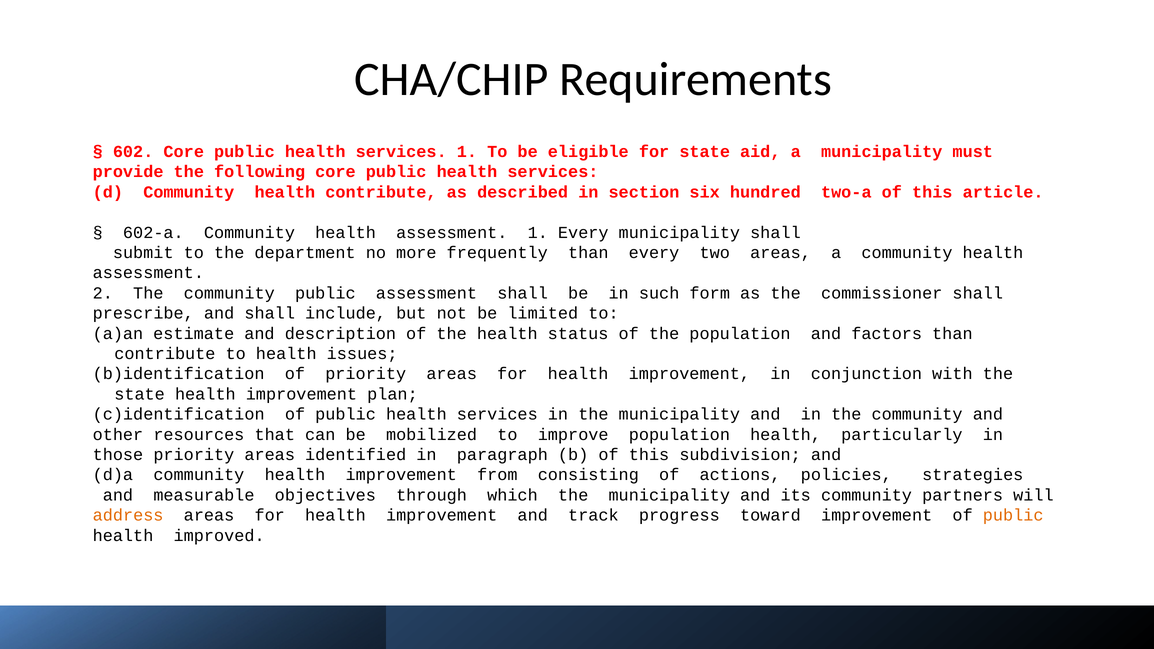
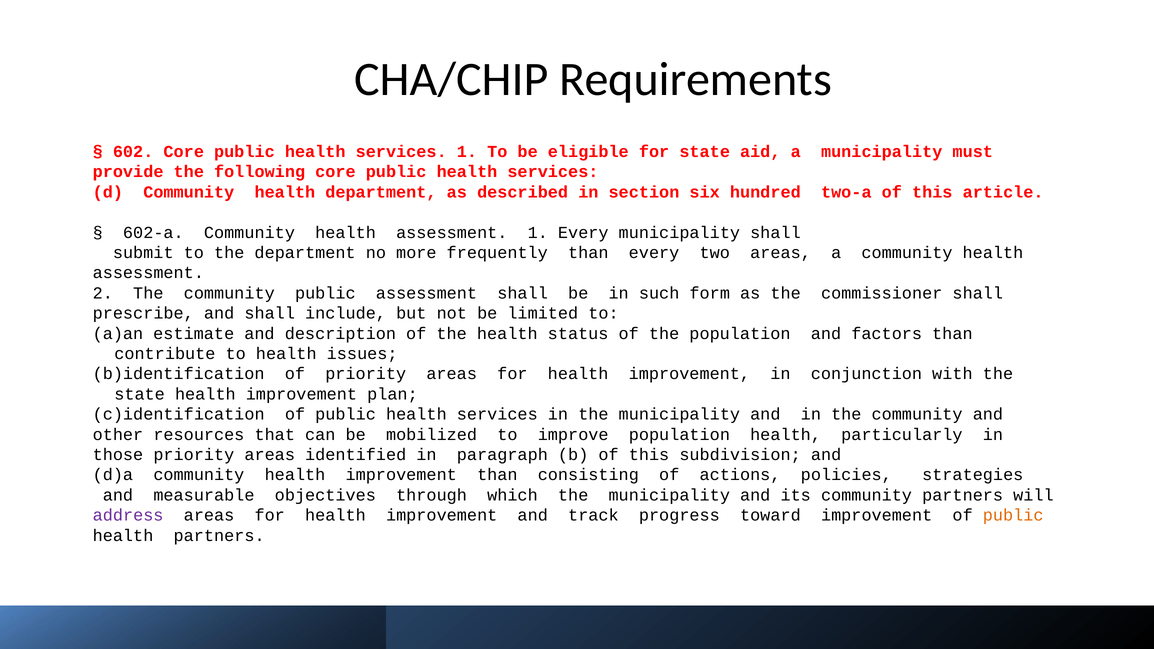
health contribute: contribute -> department
improvement from: from -> than
address colour: orange -> purple
health improved: improved -> partners
